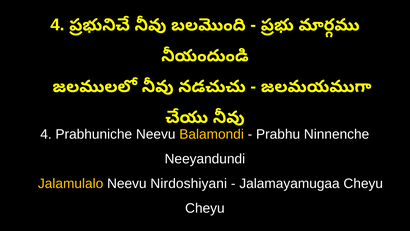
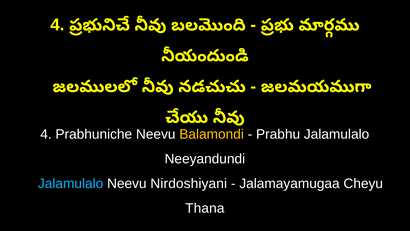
Prabhu Ninnenche: Ninnenche -> Jalamulalo
Jalamulalo at (71, 183) colour: yellow -> light blue
Cheyu at (205, 208): Cheyu -> Thana
